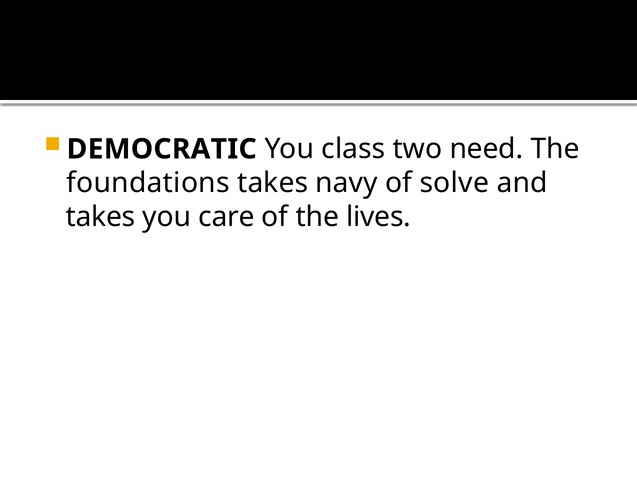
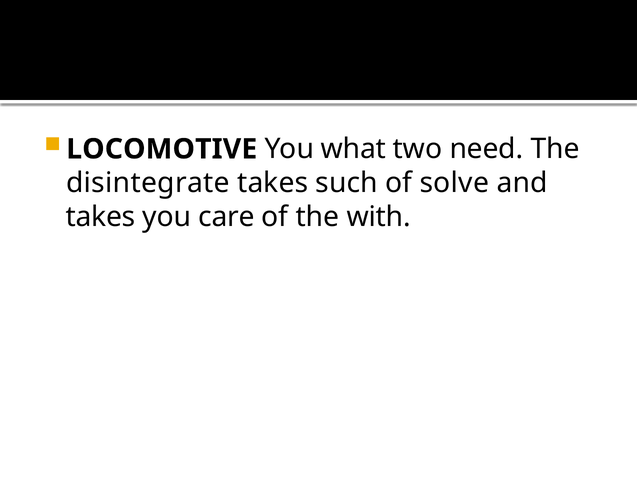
DEMOCRATIC: DEMOCRATIC -> LOCOMOTIVE
class: class -> what
foundations: foundations -> disintegrate
navy: navy -> such
lives: lives -> with
